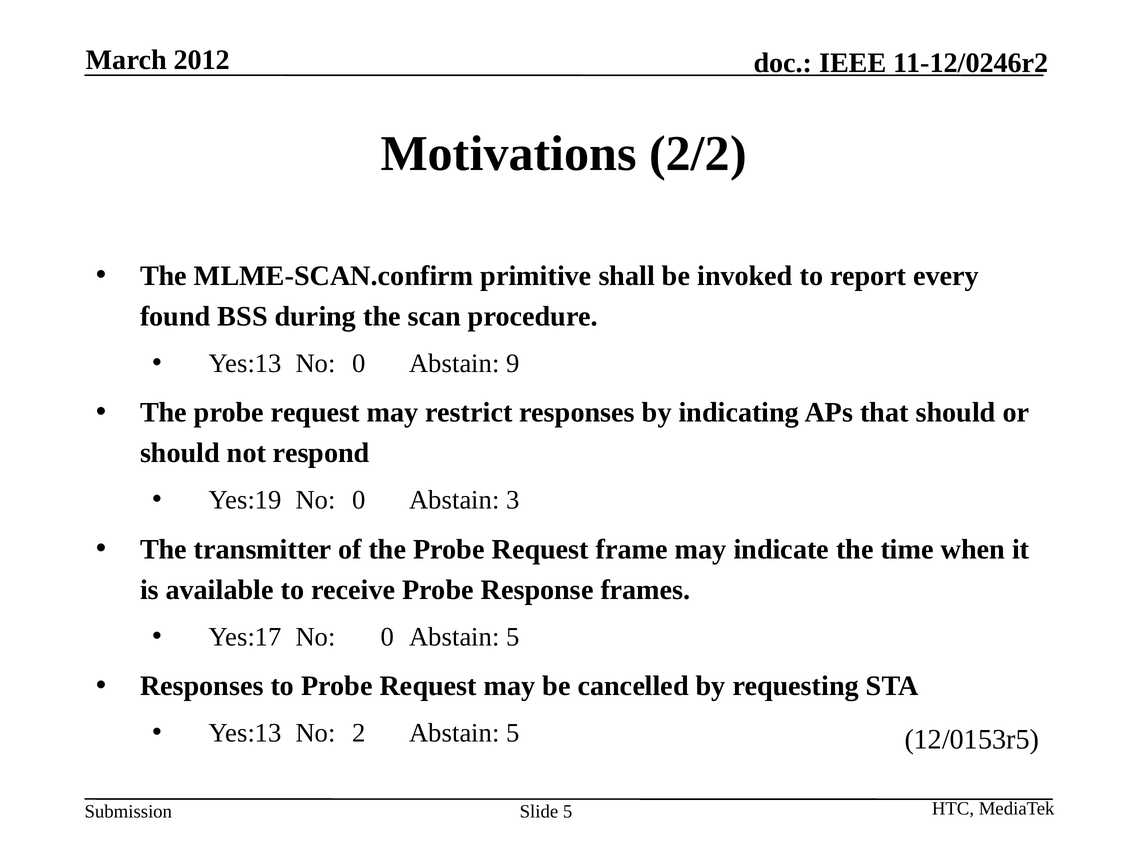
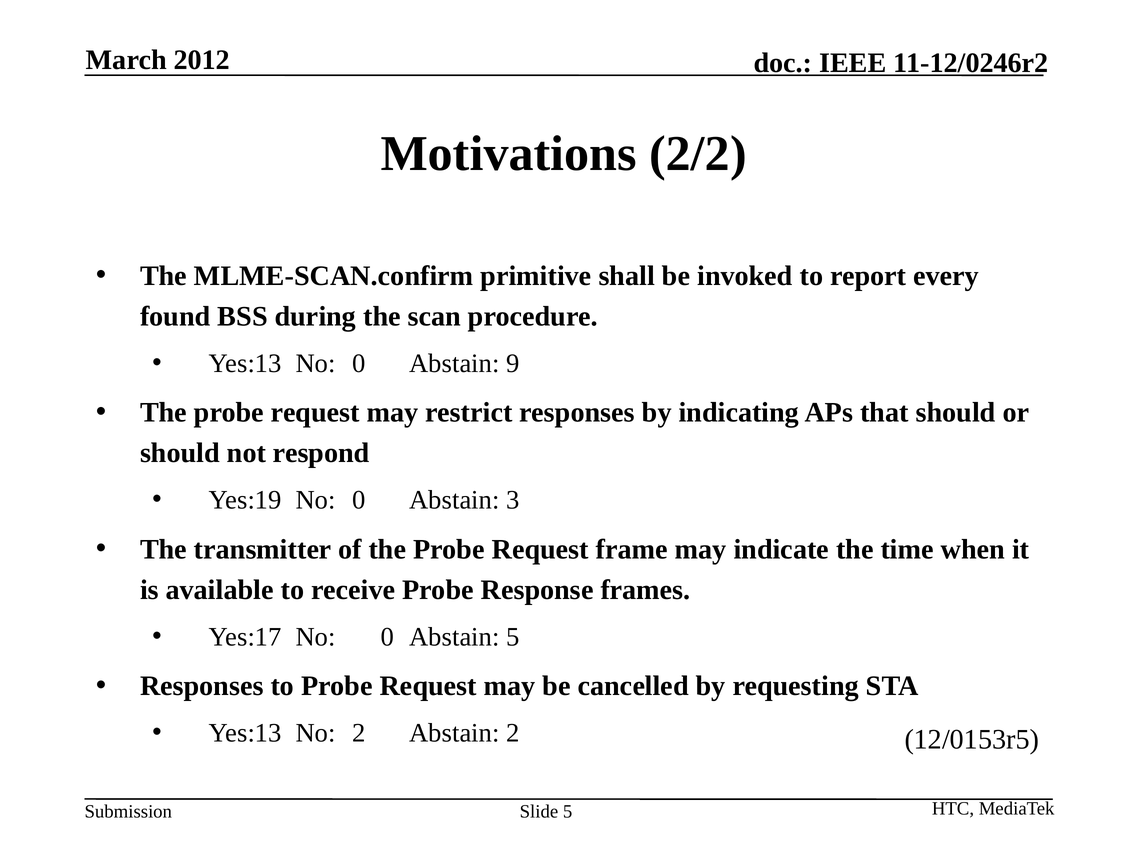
2 Abstain 5: 5 -> 2
